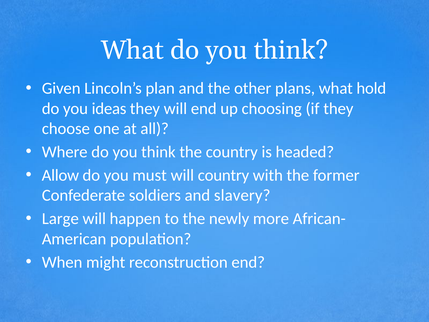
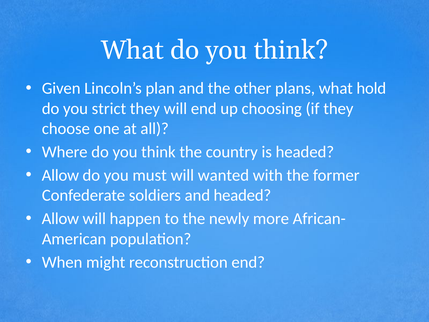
ideas: ideas -> strict
will country: country -> wanted
and slavery: slavery -> headed
Large at (60, 219): Large -> Allow
